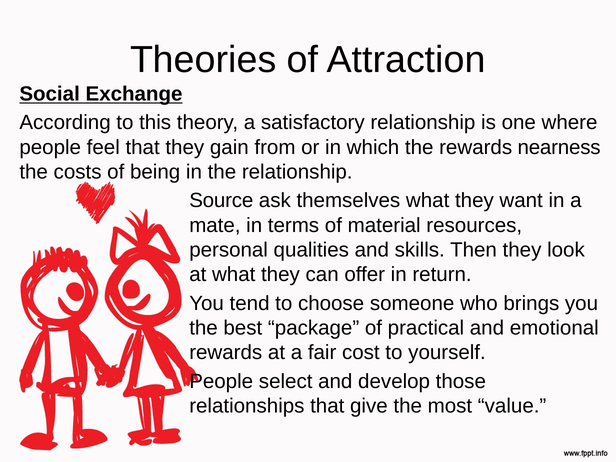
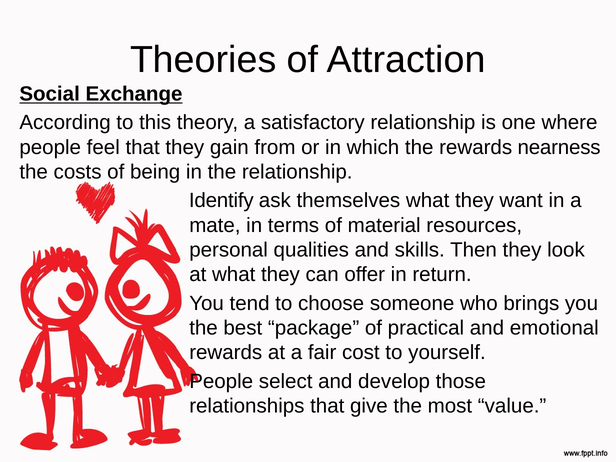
Source: Source -> Identify
